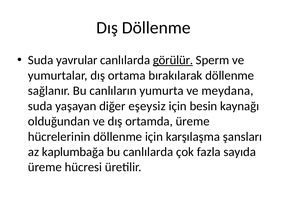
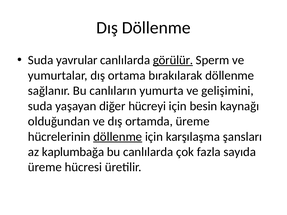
meydana: meydana -> gelişimini
eşeysiz: eşeysiz -> hücreyi
döllenme at (118, 137) underline: none -> present
